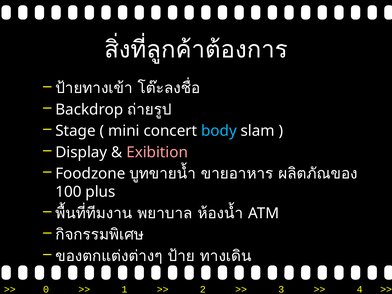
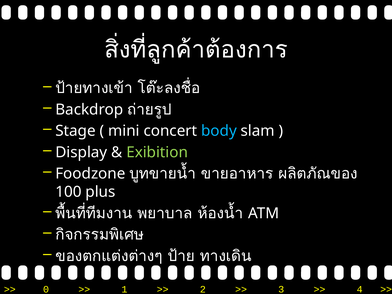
Exibition colour: pink -> light green
